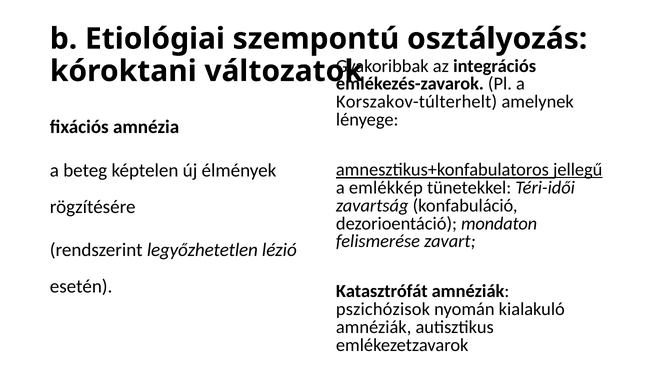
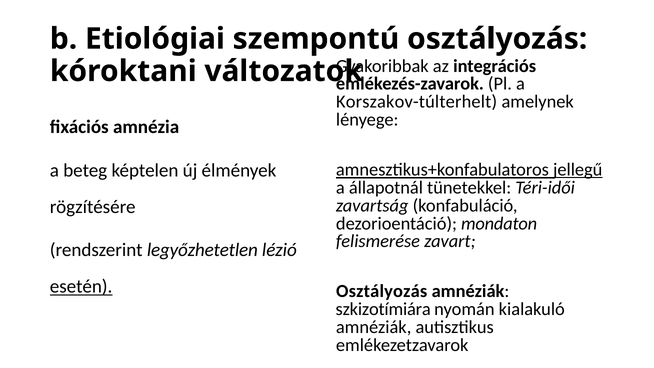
emlékkép: emlékkép -> állapotnál
esetén underline: none -> present
Katasztrófát at (382, 291): Katasztrófát -> Osztályozás
pszichózisok: pszichózisok -> szkizotímiára
